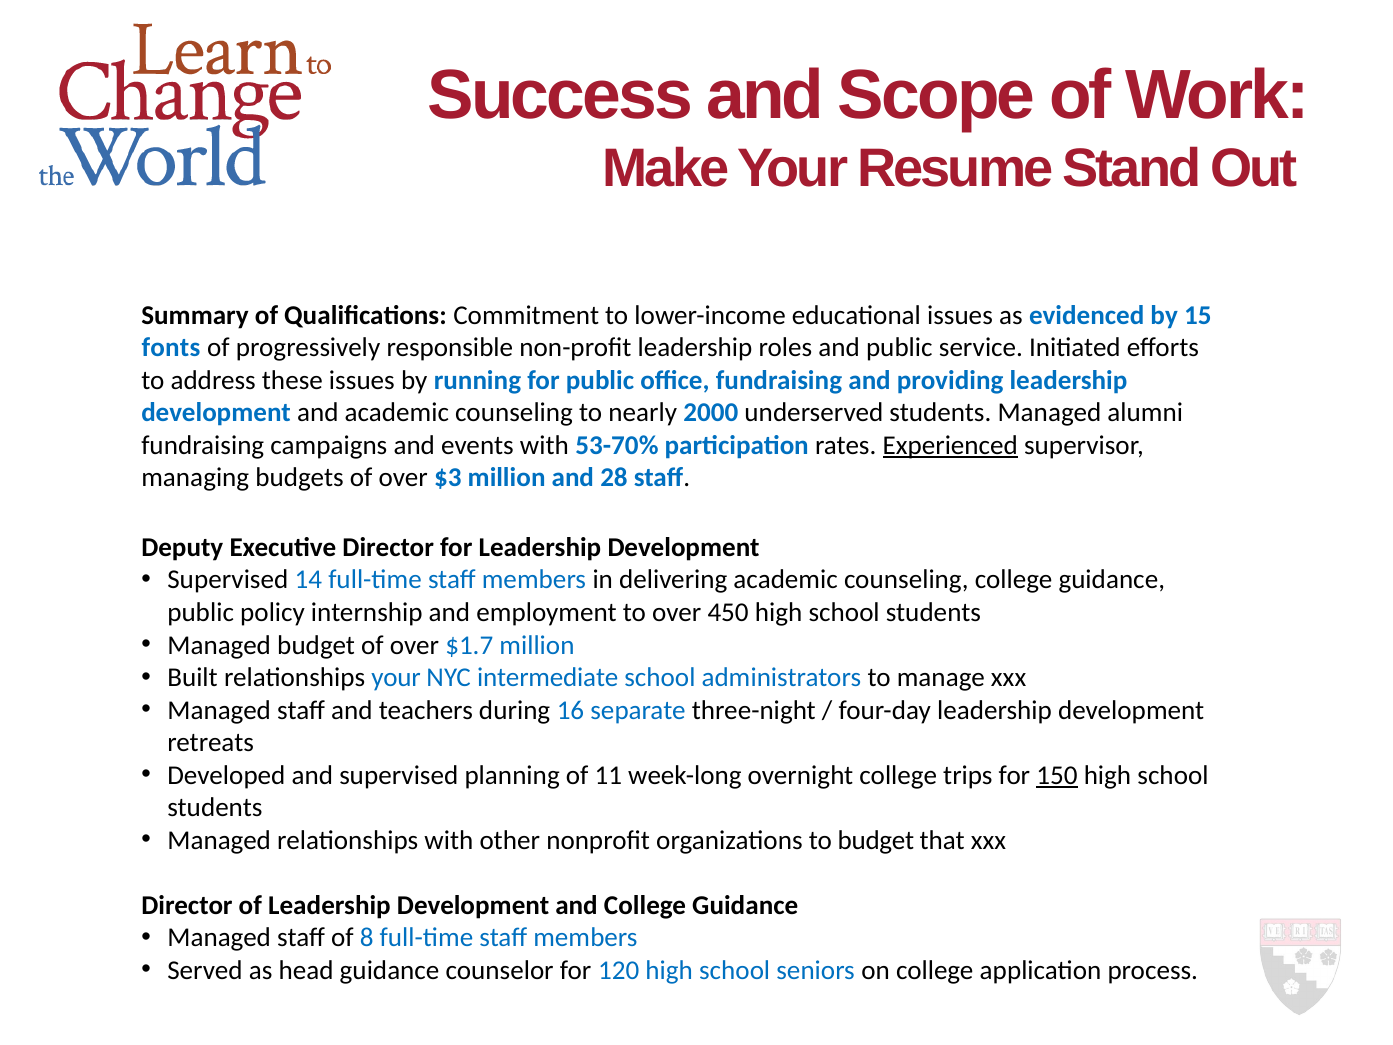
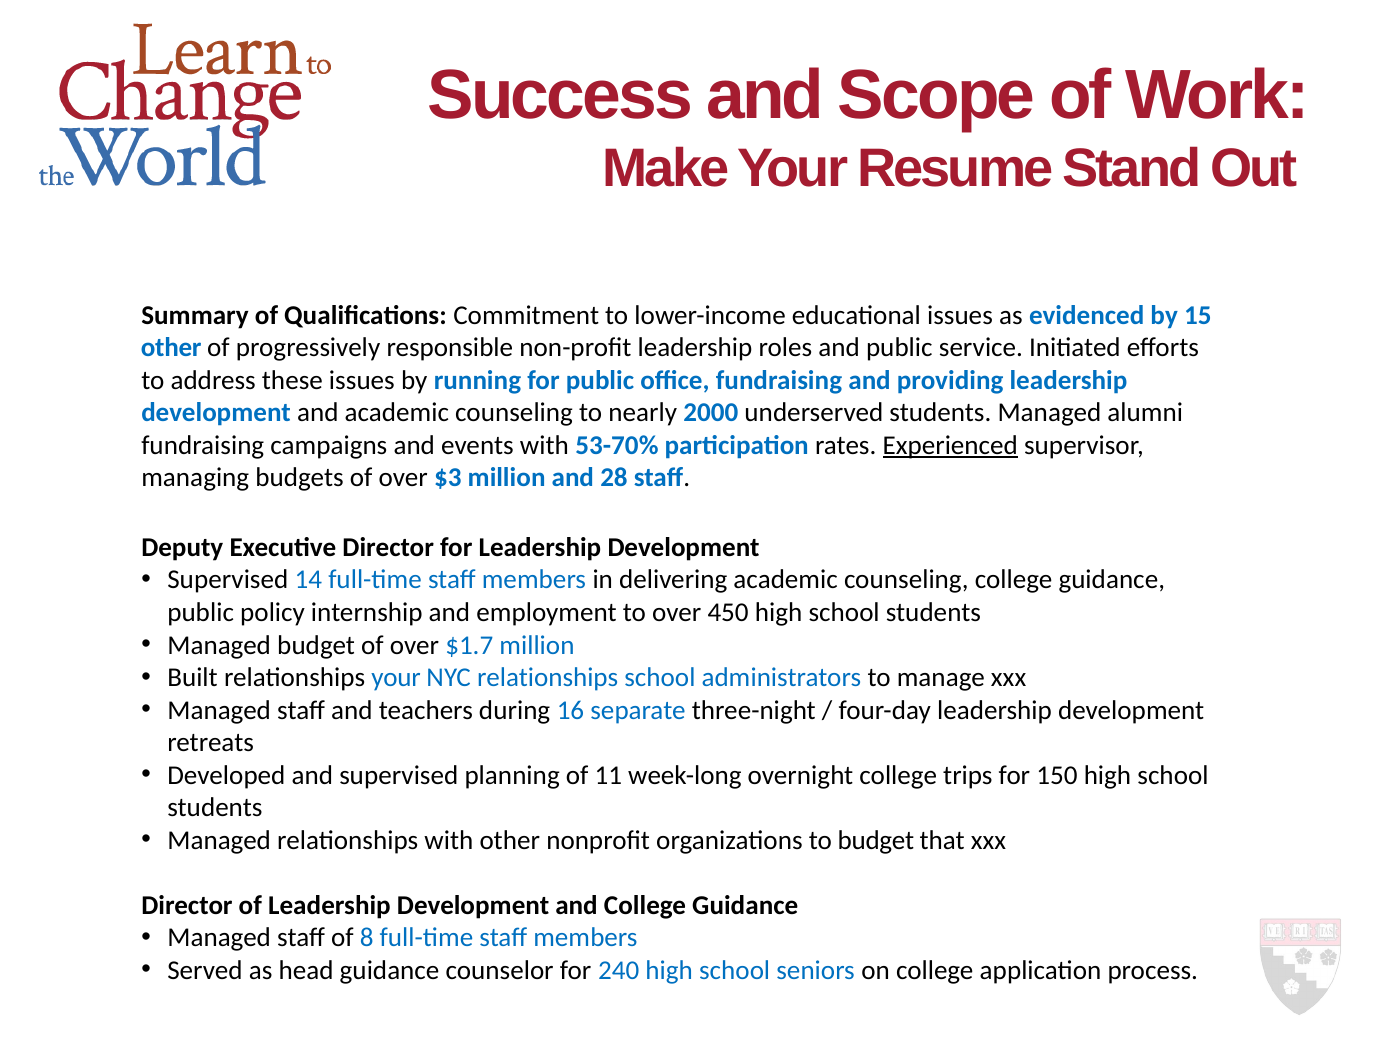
fonts at (171, 348): fonts -> other
NYC intermediate: intermediate -> relationships
150 underline: present -> none
120: 120 -> 240
